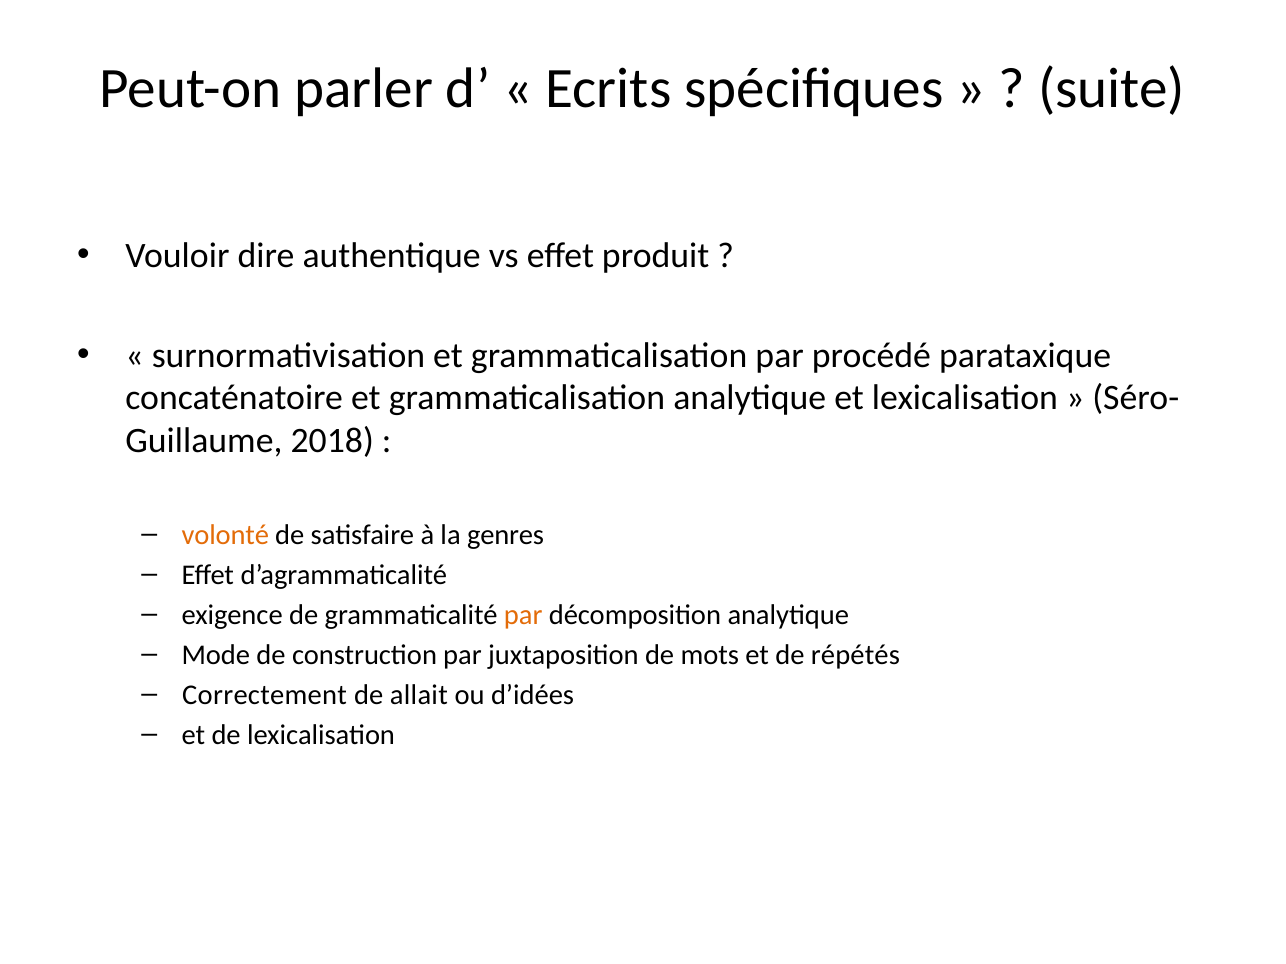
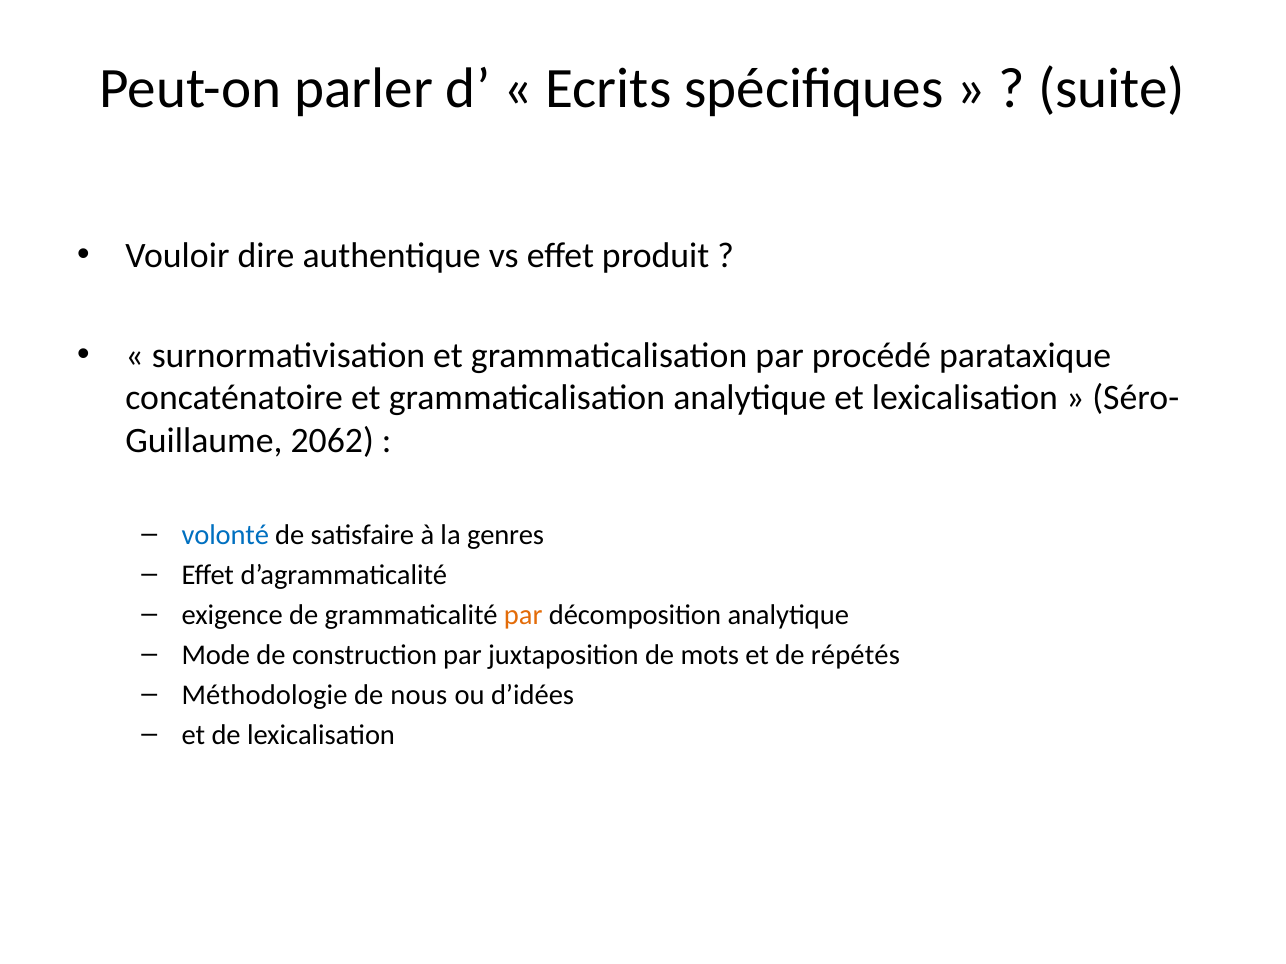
2018: 2018 -> 2062
volonté colour: orange -> blue
Correctement: Correctement -> Méthodologie
allait: allait -> nous
